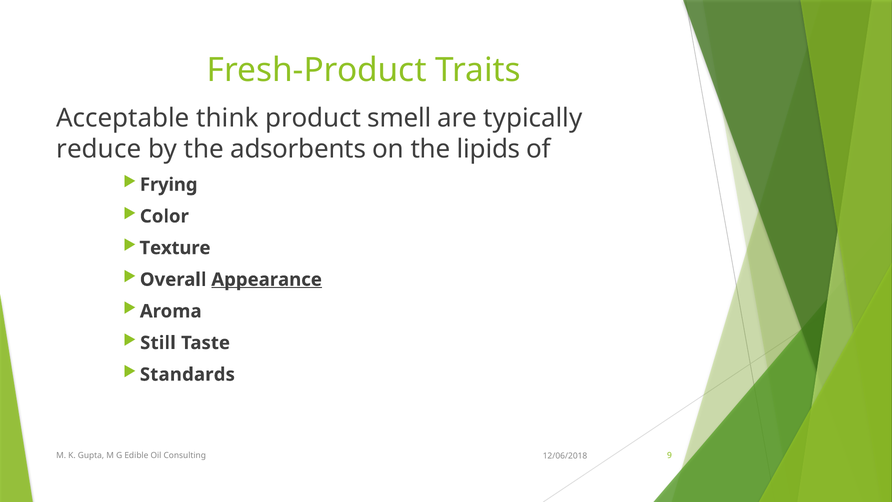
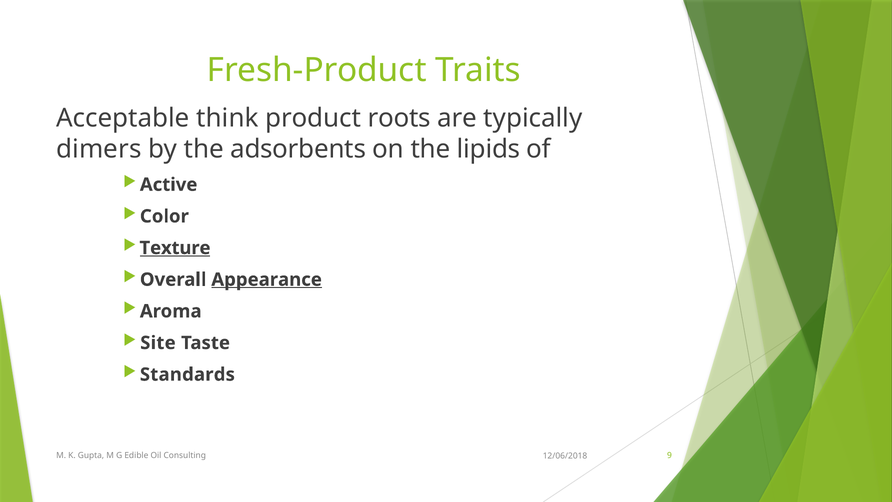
smell: smell -> roots
reduce: reduce -> dimers
Frying: Frying -> Active
Texture underline: none -> present
Still: Still -> Site
